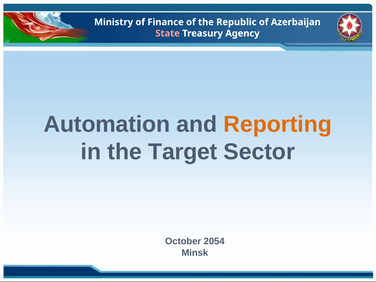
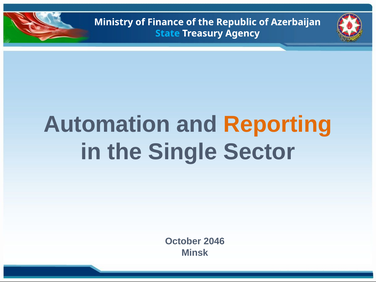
State colour: pink -> light blue
Target: Target -> Single
2054: 2054 -> 2046
